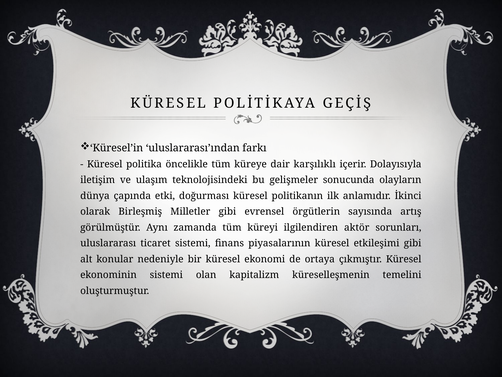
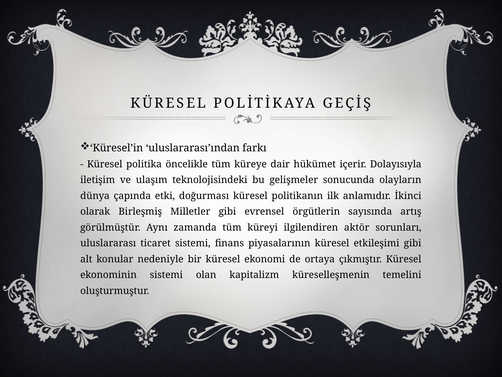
karşılıklı: karşılıklı -> hükümet
